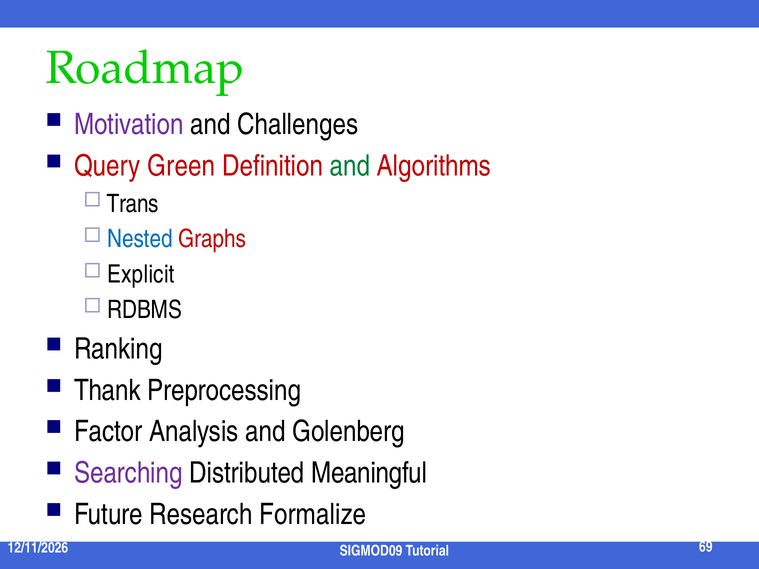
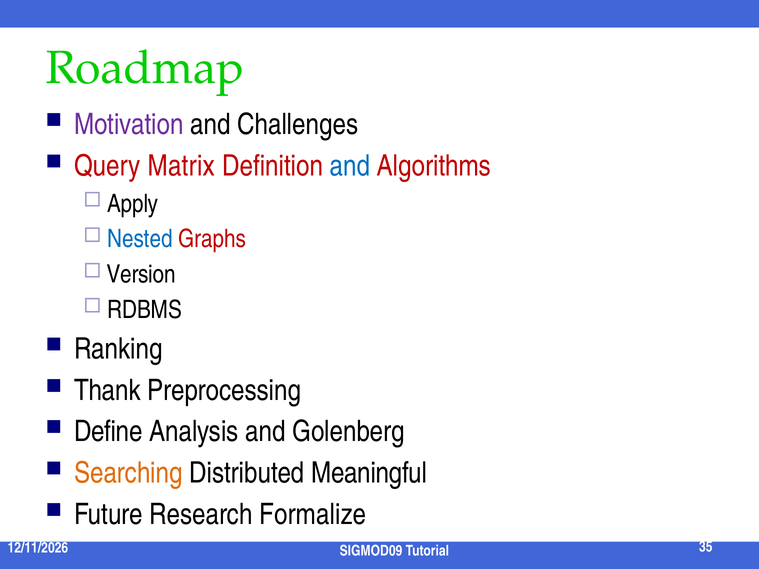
Green: Green -> Matrix
and at (350, 166) colour: green -> blue
Trans: Trans -> Apply
Explicit: Explicit -> Version
Factor: Factor -> Define
Searching colour: purple -> orange
69: 69 -> 35
